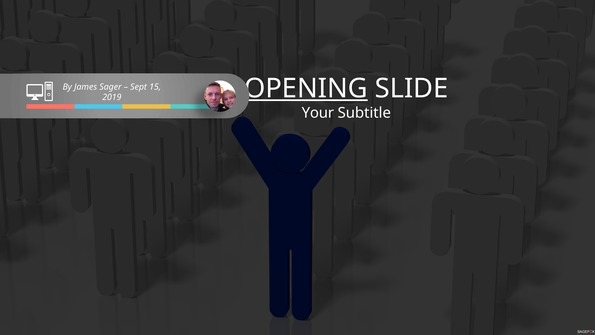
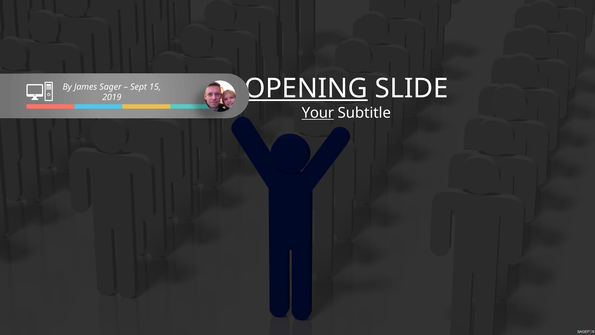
Your underline: none -> present
